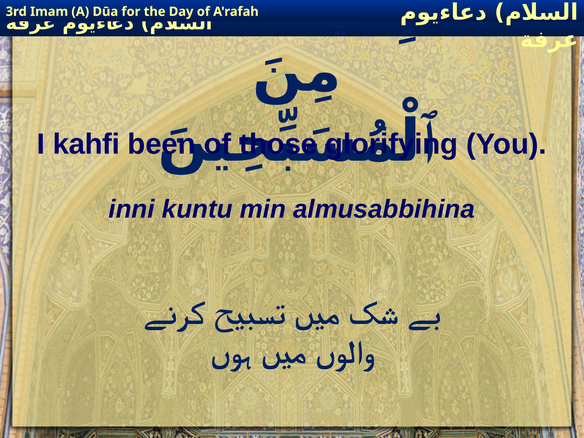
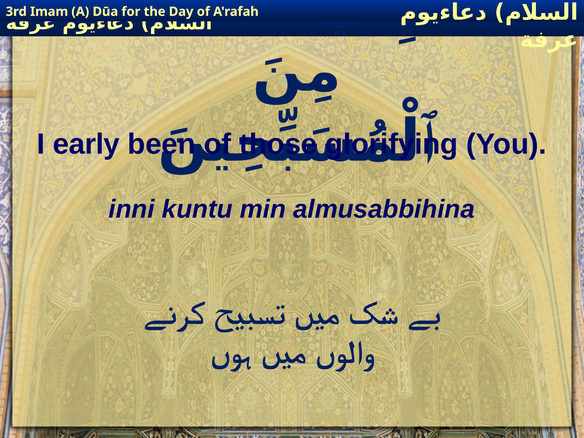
kahfi: kahfi -> early
